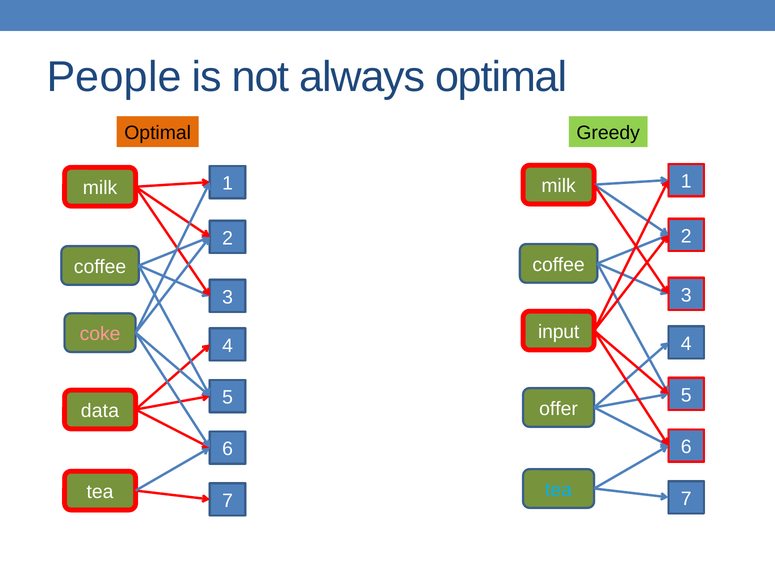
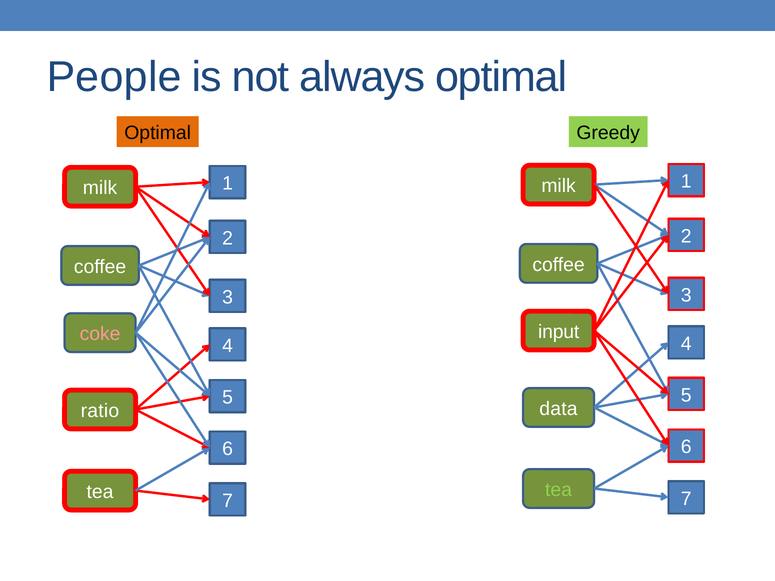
offer: offer -> data
data: data -> ratio
tea at (559, 490) colour: light blue -> light green
